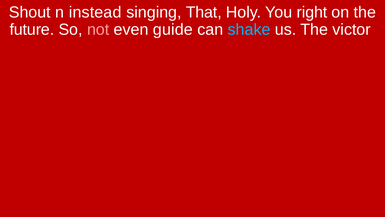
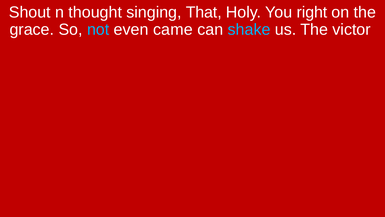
instead: instead -> thought
future: future -> grace
not colour: pink -> light blue
guide: guide -> came
